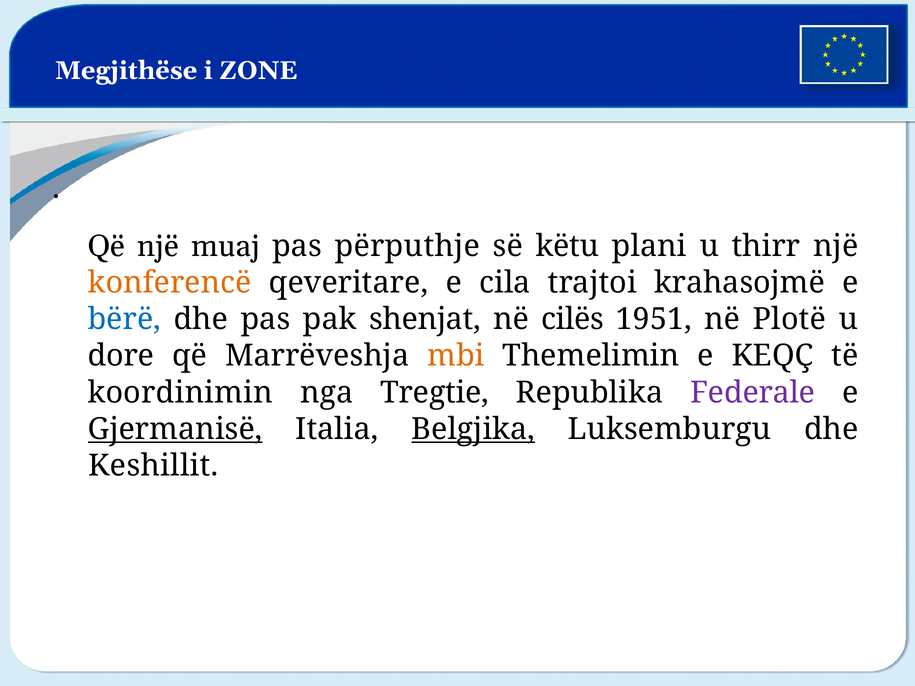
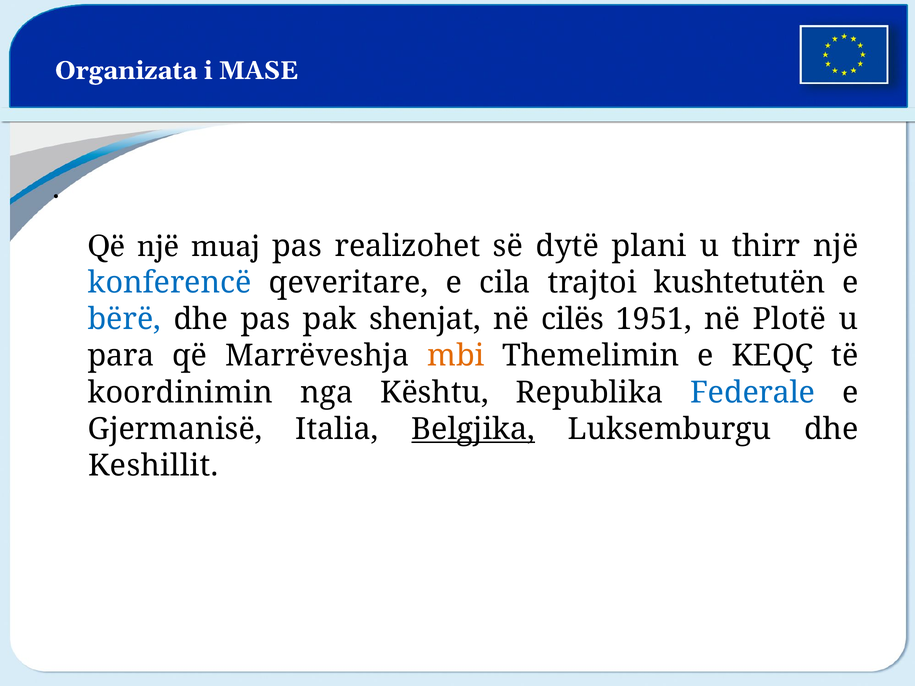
Megjithëse: Megjithëse -> Organizata
ZONE: ZONE -> MASE
përputhje: përputhje -> realizohet
këtu: këtu -> dytë
konferencë colour: orange -> blue
krahasojmë: krahasojmë -> kushtetutën
dore: dore -> para
Tregtie: Tregtie -> Kështu
Federale colour: purple -> blue
Gjermanisë underline: present -> none
